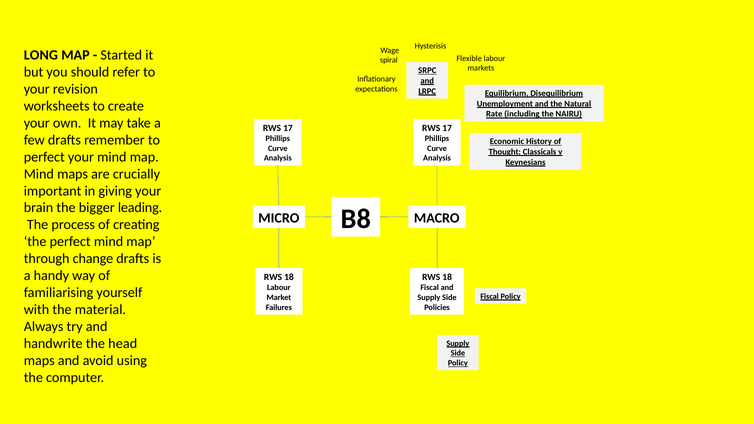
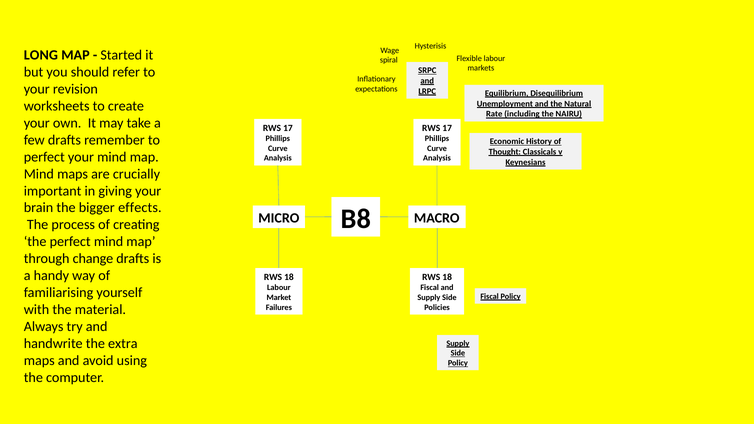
leading: leading -> effects
head: head -> extra
